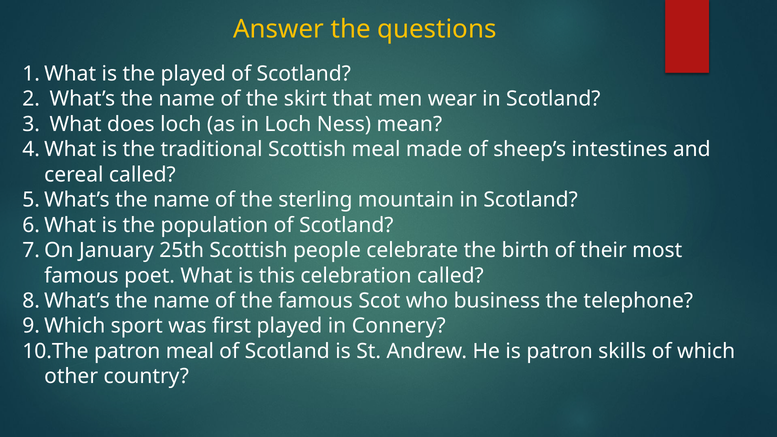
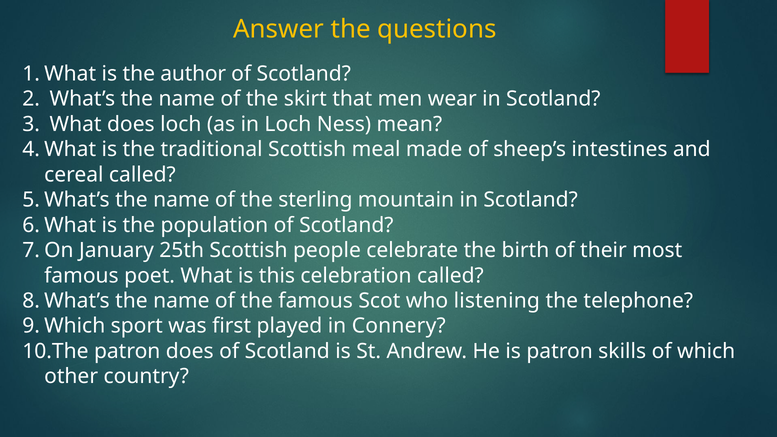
the played: played -> author
business: business -> listening
patron meal: meal -> does
